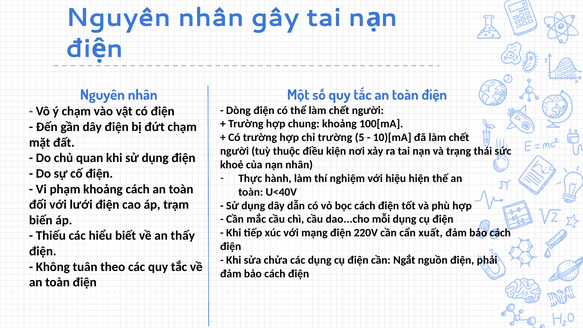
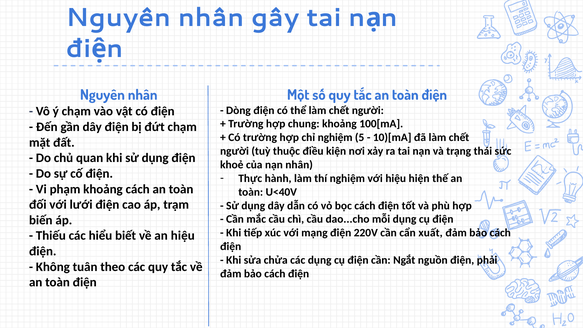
chỉ trường: trường -> nghiệm
an thấy: thấy -> hiệu
